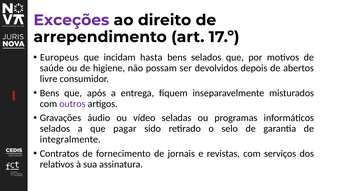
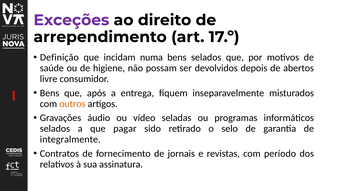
Europeus: Europeus -> Definição
hasta: hasta -> numa
outros colour: purple -> orange
serviços: serviços -> período
